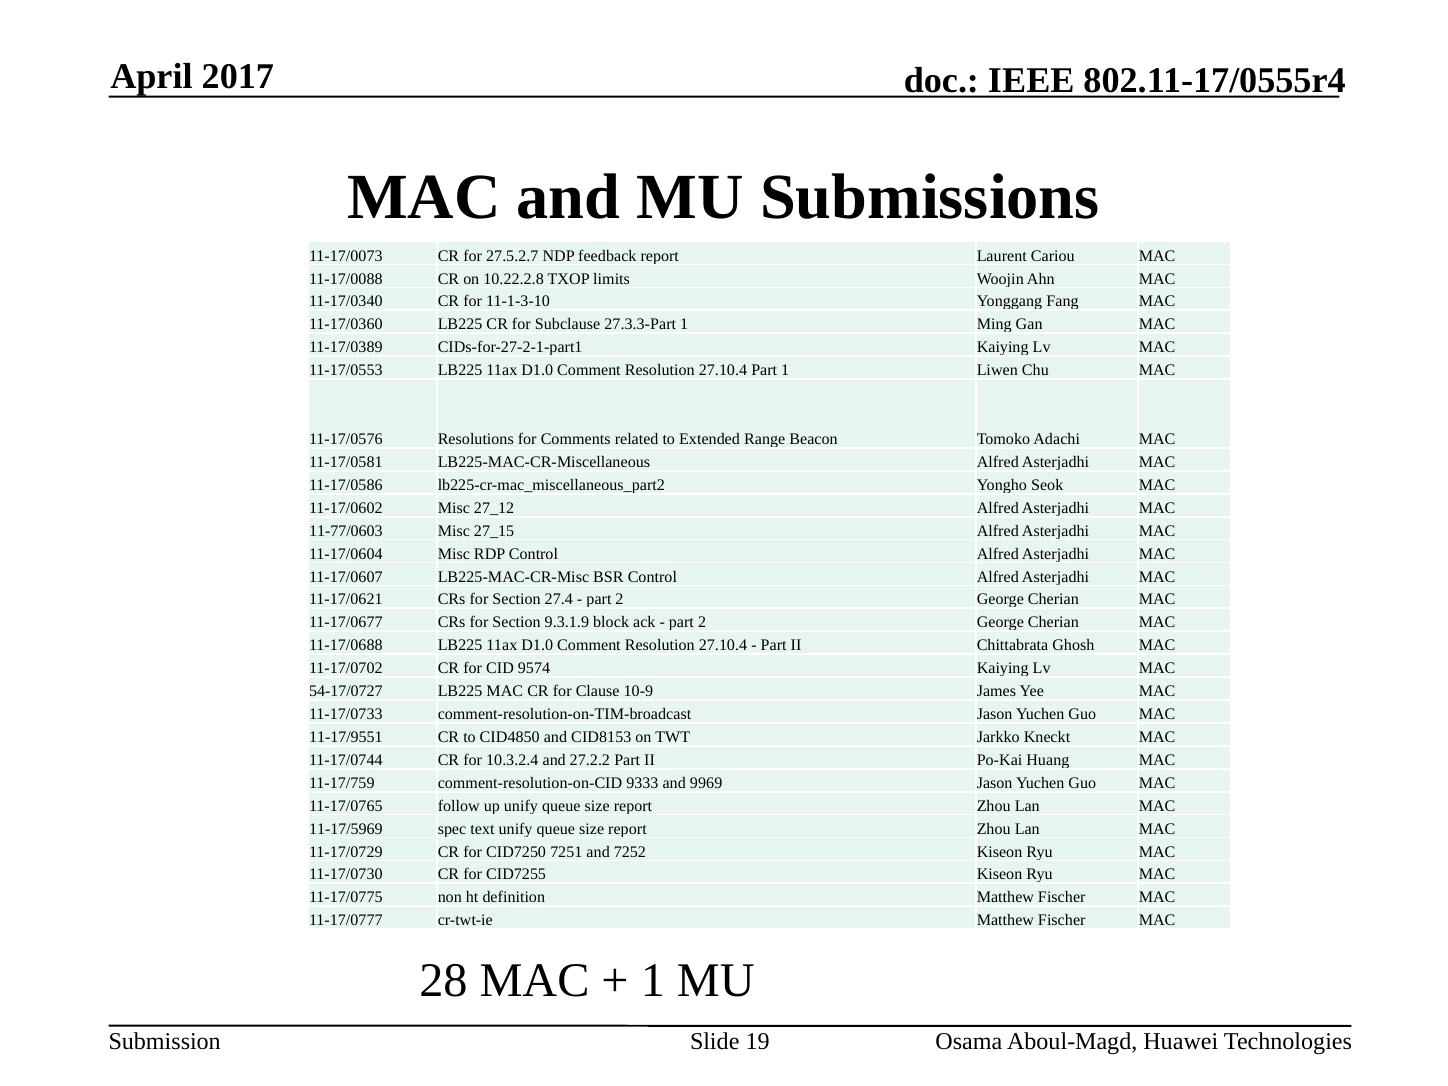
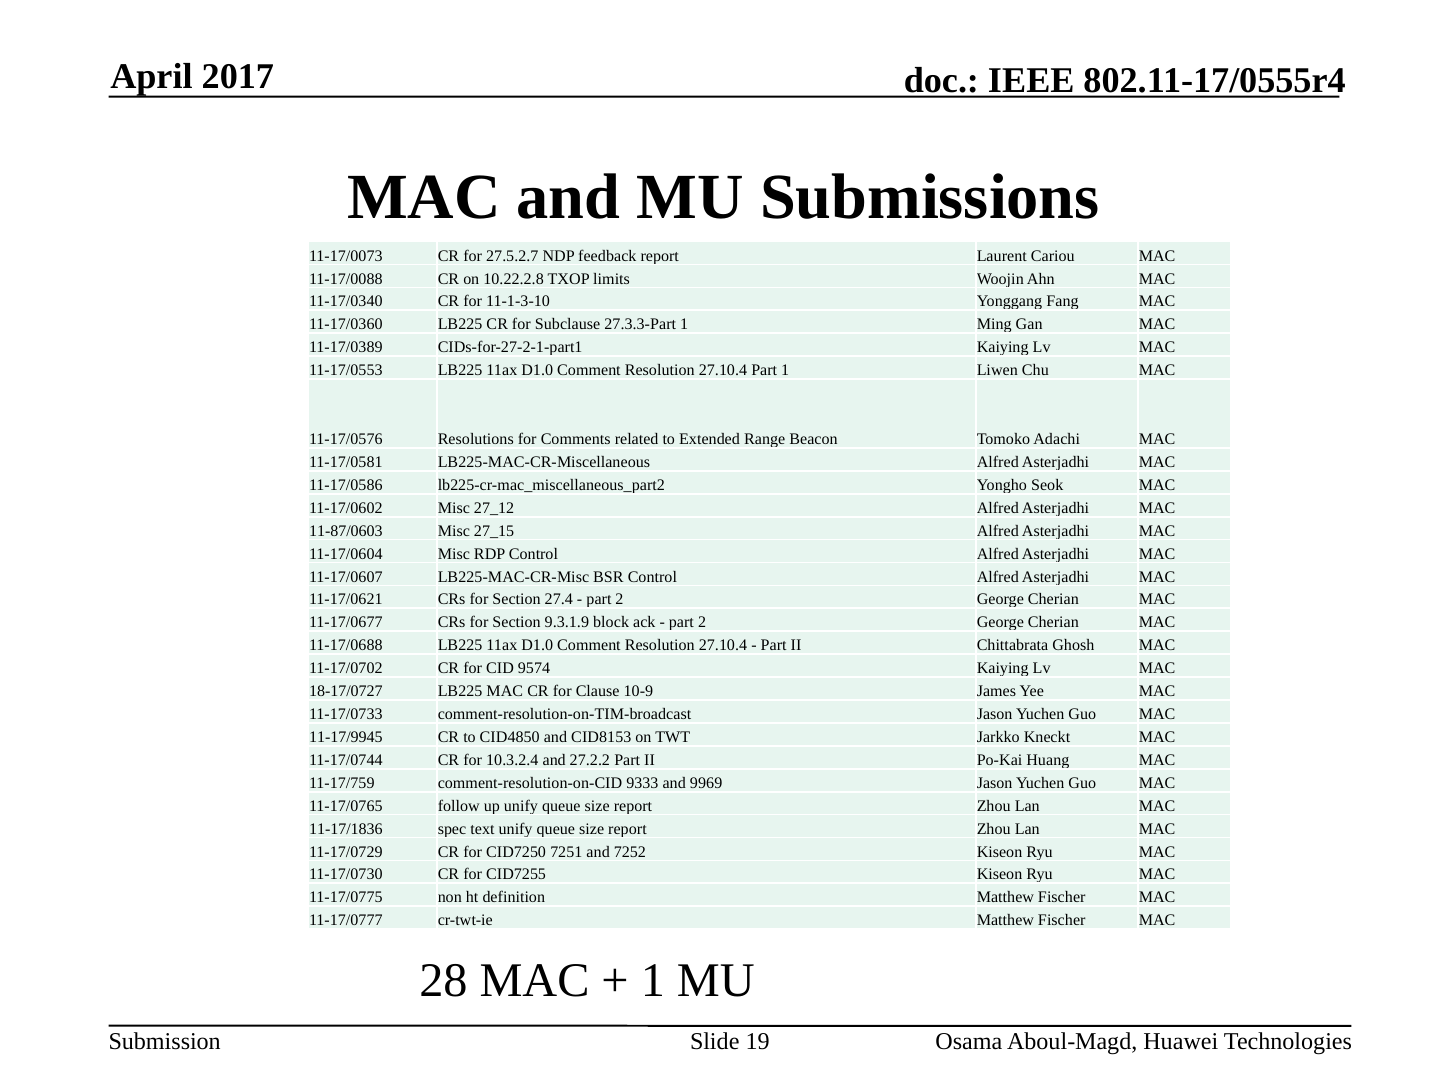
11-77/0603: 11-77/0603 -> 11-87/0603
54-17/0727: 54-17/0727 -> 18-17/0727
11-17/9551: 11-17/9551 -> 11-17/9945
11-17/5969: 11-17/5969 -> 11-17/1836
